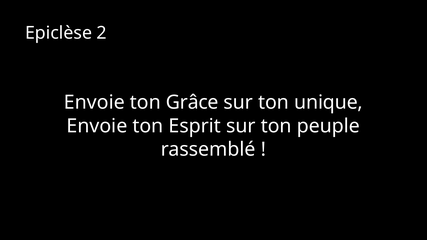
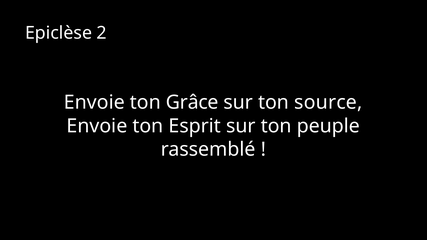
unique: unique -> source
